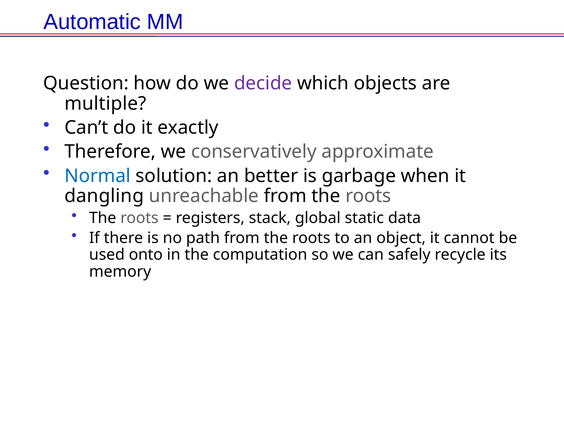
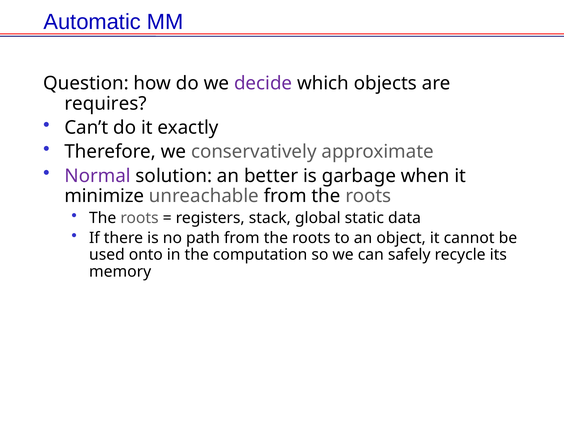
multiple: multiple -> requires
Normal colour: blue -> purple
dangling: dangling -> minimize
